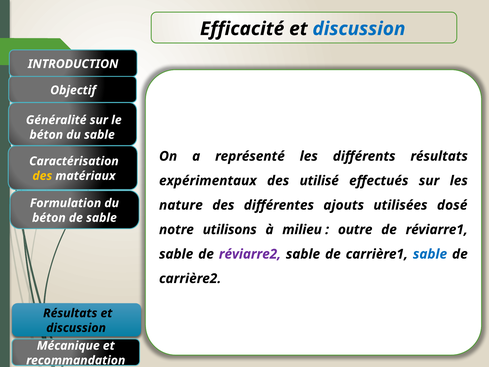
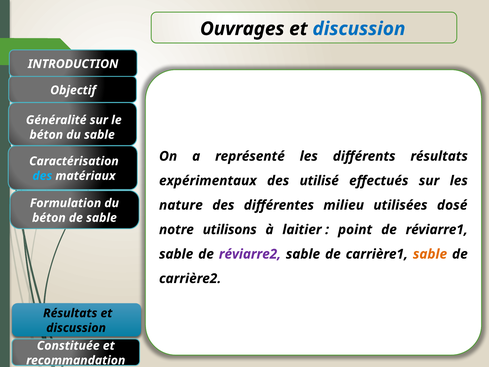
Efficacité: Efficacité -> Ouvrages
des at (42, 176) colour: yellow -> light blue
ajouts: ajouts -> milieu
milieu: milieu -> laitier
outre: outre -> point
sable at (430, 254) colour: blue -> orange
Mécanique: Mécanique -> Constituée
